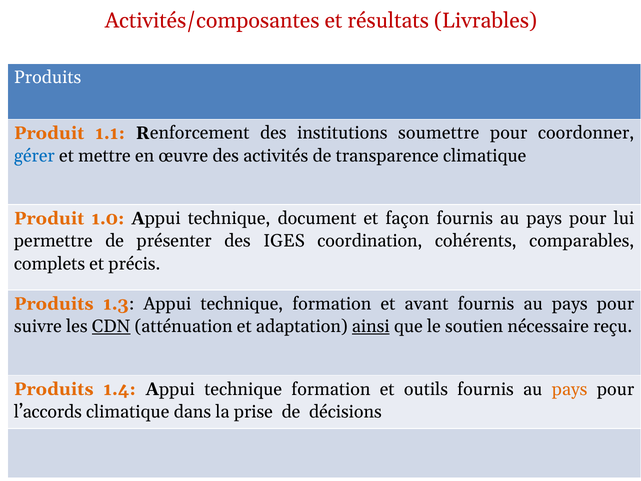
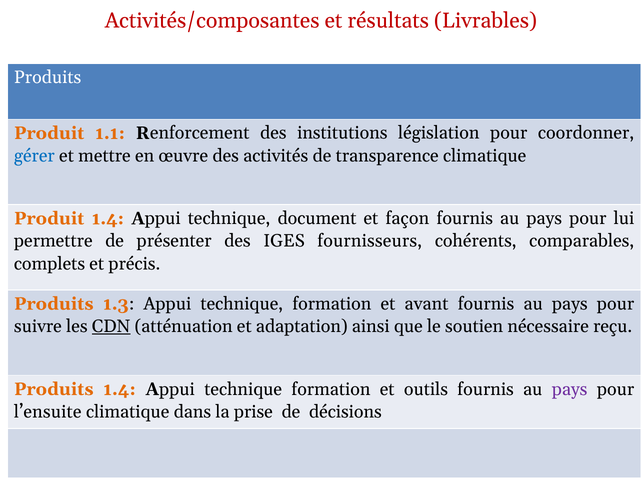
soumettre: soumettre -> législation
Produit 1.0: 1.0 -> 1.4
coordination: coordination -> fournisseurs
ainsi underline: present -> none
pays at (570, 389) colour: orange -> purple
l’accords: l’accords -> l’ensuite
